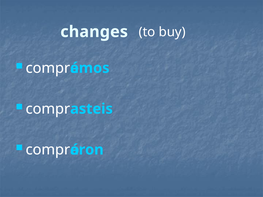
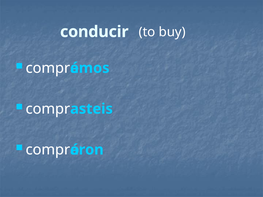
changes: changes -> conducir
